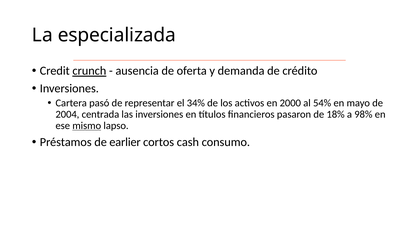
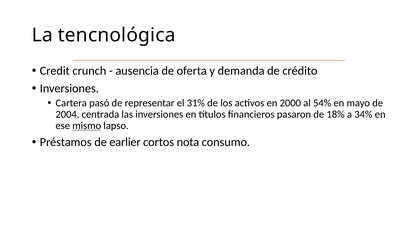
especializada: especializada -> tencnológica
crunch underline: present -> none
34%: 34% -> 31%
98%: 98% -> 34%
cash: cash -> nota
